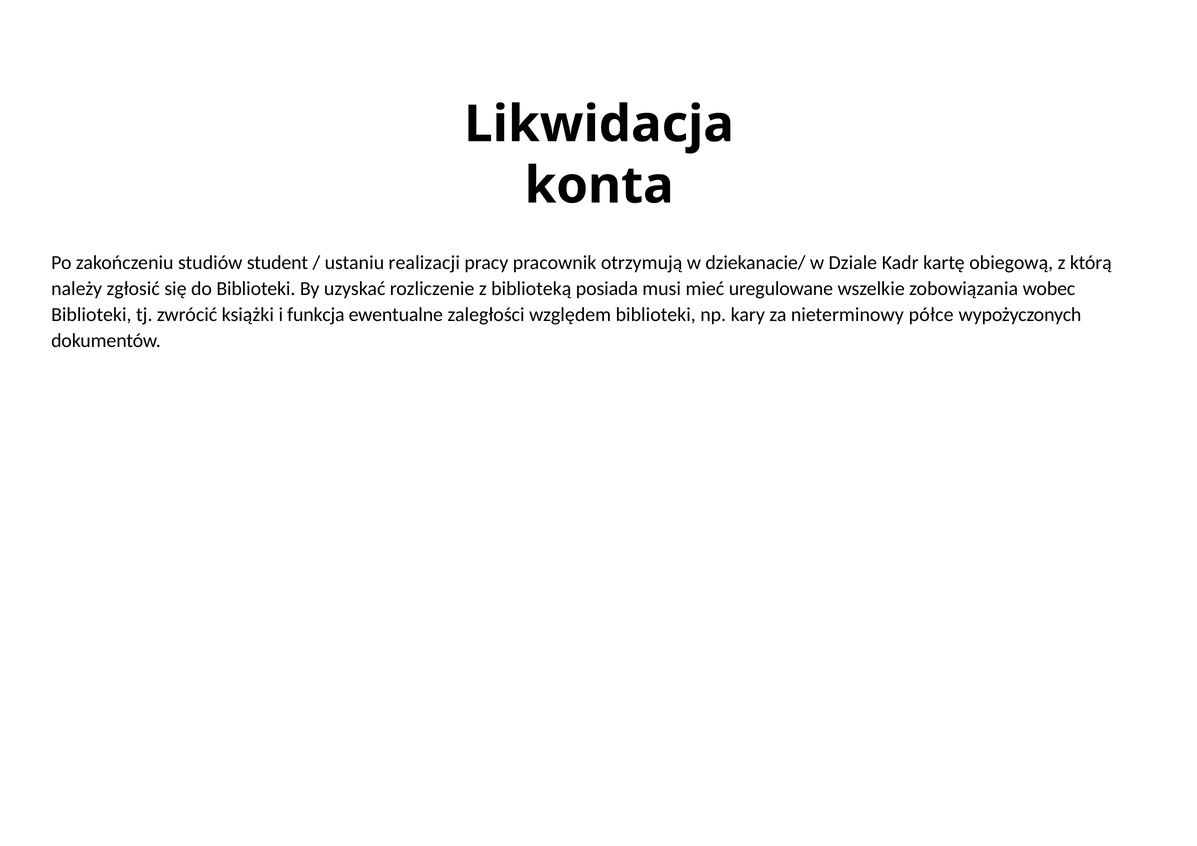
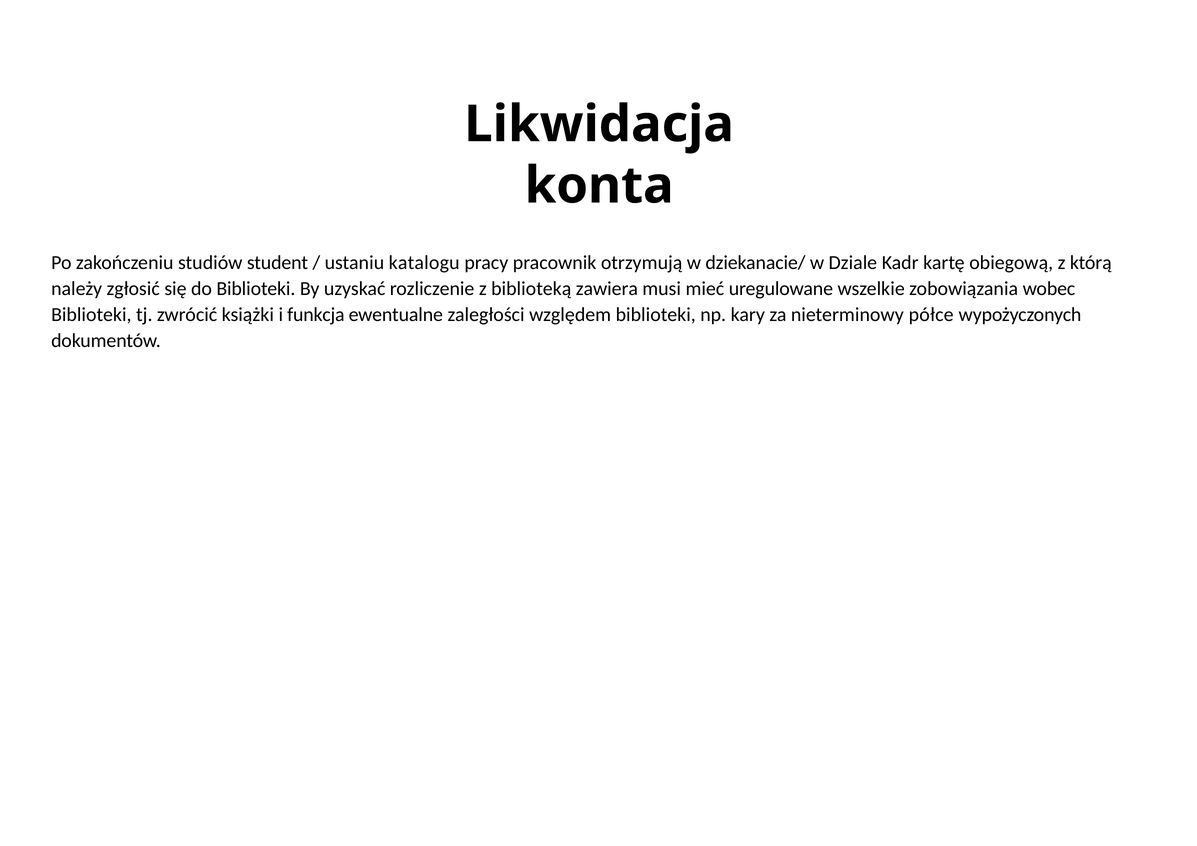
realizacji: realizacji -> katalogu
posiada: posiada -> zawiera
